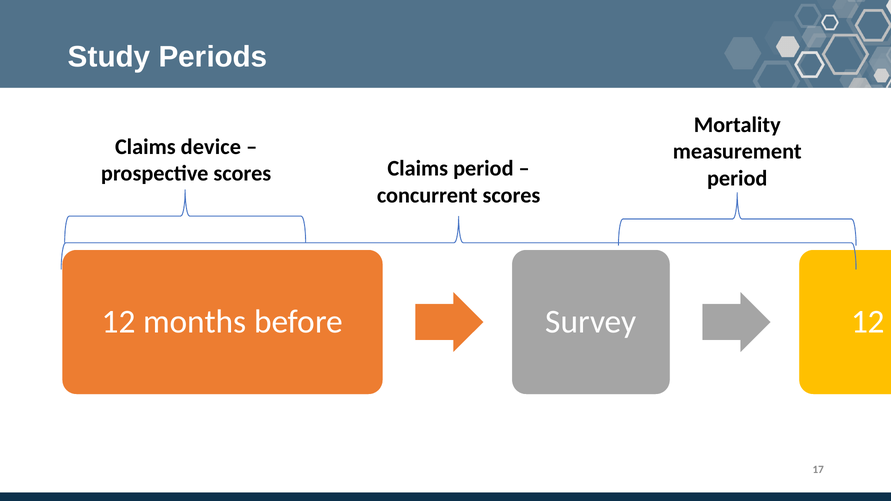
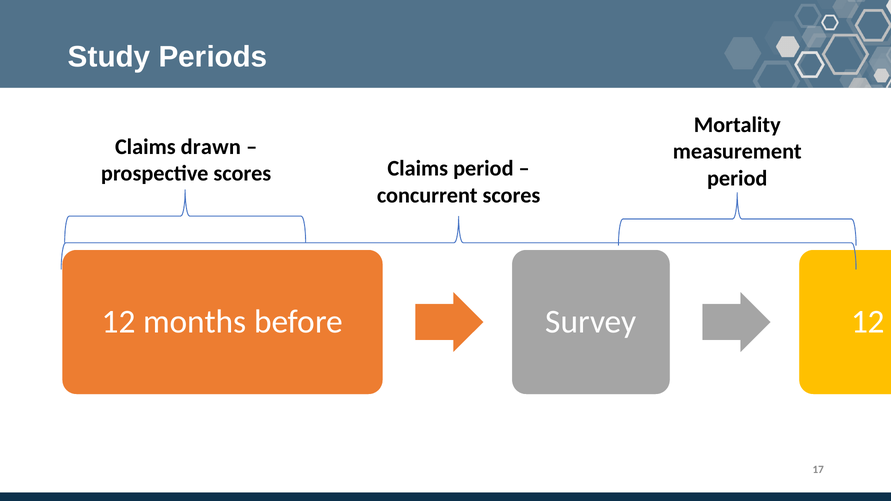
device: device -> drawn
